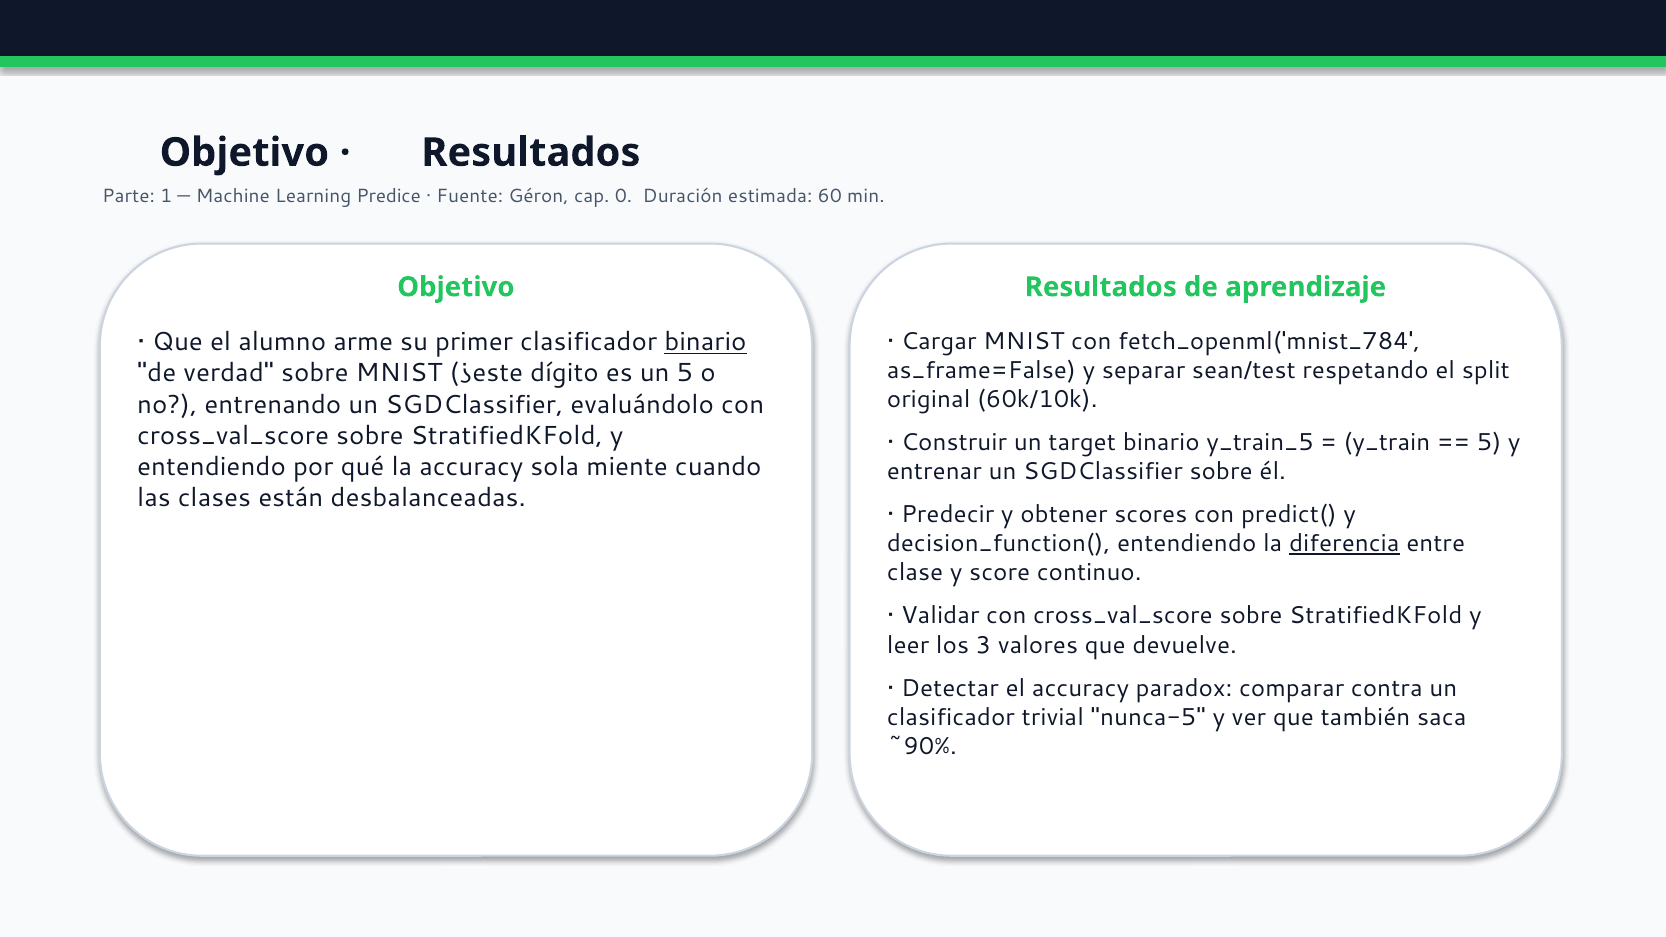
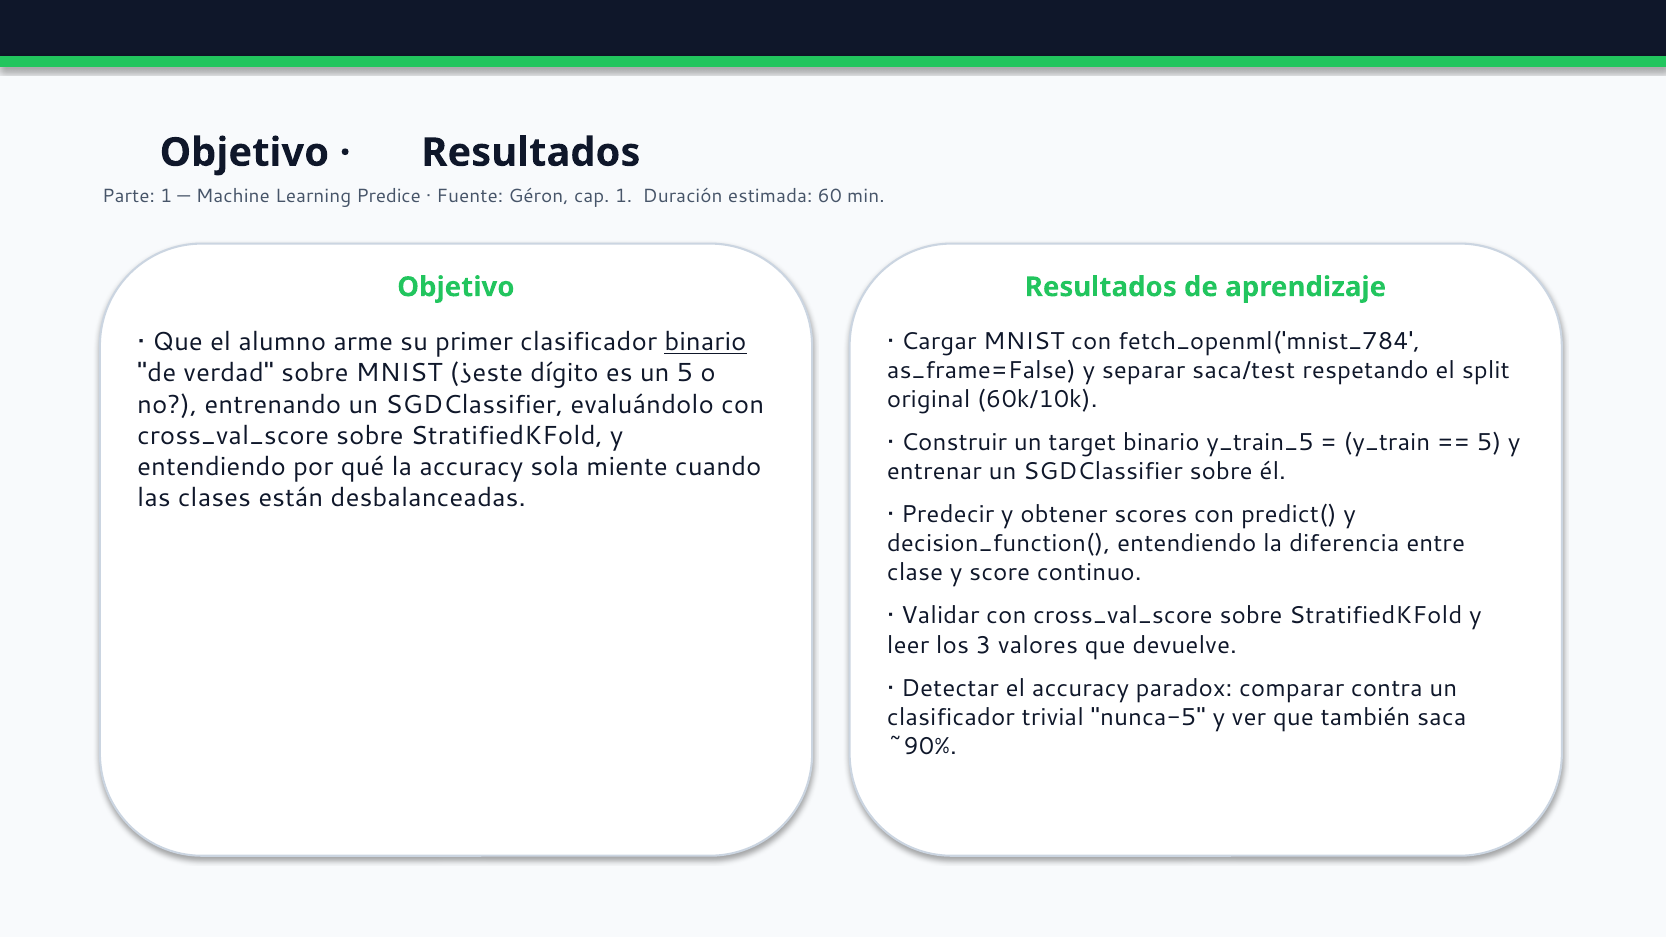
cap 0: 0 -> 1
sean/test: sean/test -> saca/test
diferencia underline: present -> none
